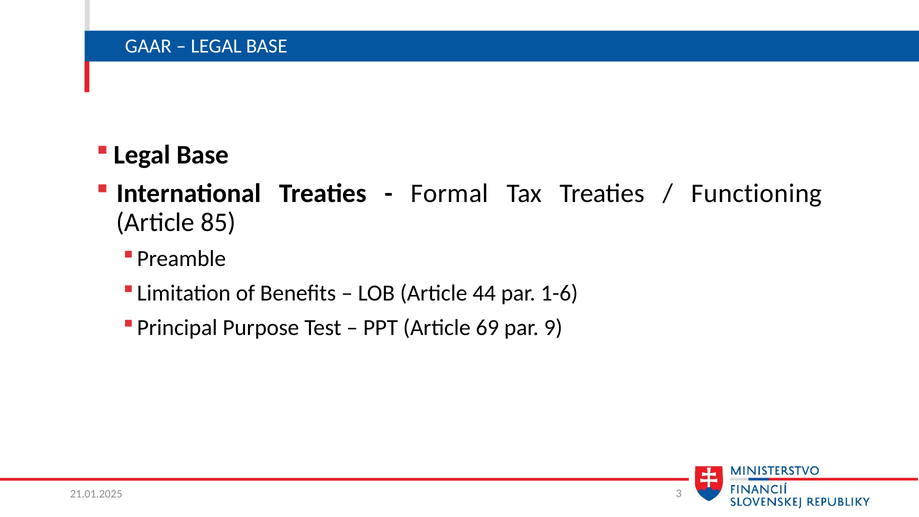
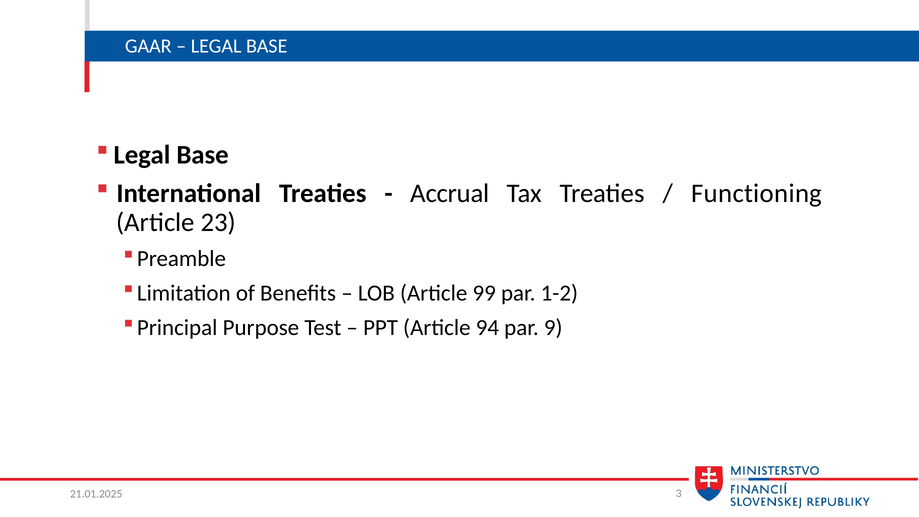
Formal: Formal -> Accrual
85: 85 -> 23
44: 44 -> 99
1-6: 1-6 -> 1-2
69: 69 -> 94
